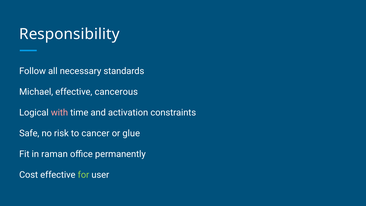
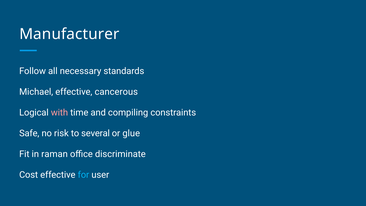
Responsibility: Responsibility -> Manufacturer
activation: activation -> compiling
cancer: cancer -> several
permanently: permanently -> discriminate
for colour: light green -> light blue
